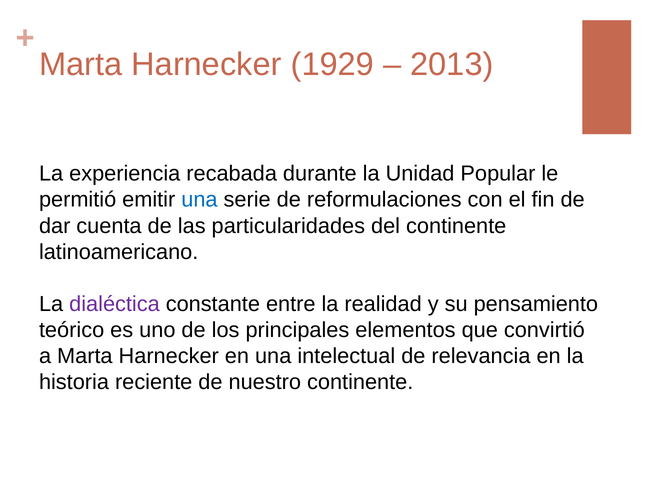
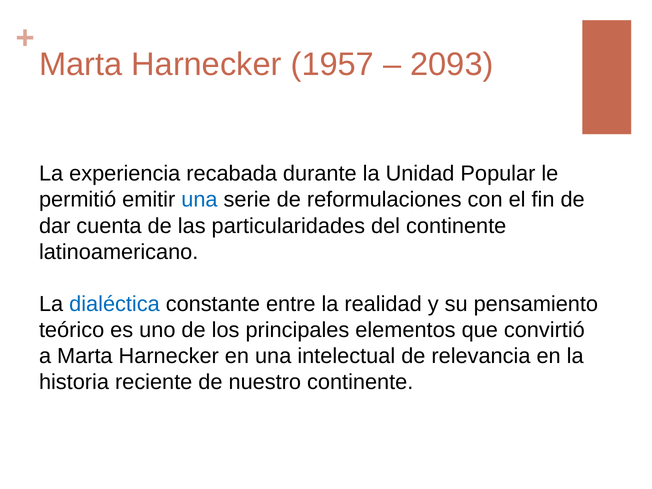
1929: 1929 -> 1957
2013: 2013 -> 2093
dialéctica colour: purple -> blue
